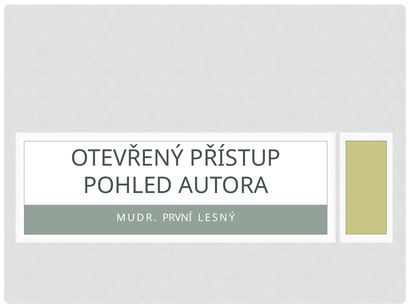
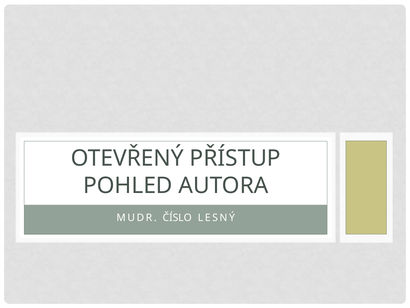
PRVNÍ: PRVNÍ -> ČÍSLO
